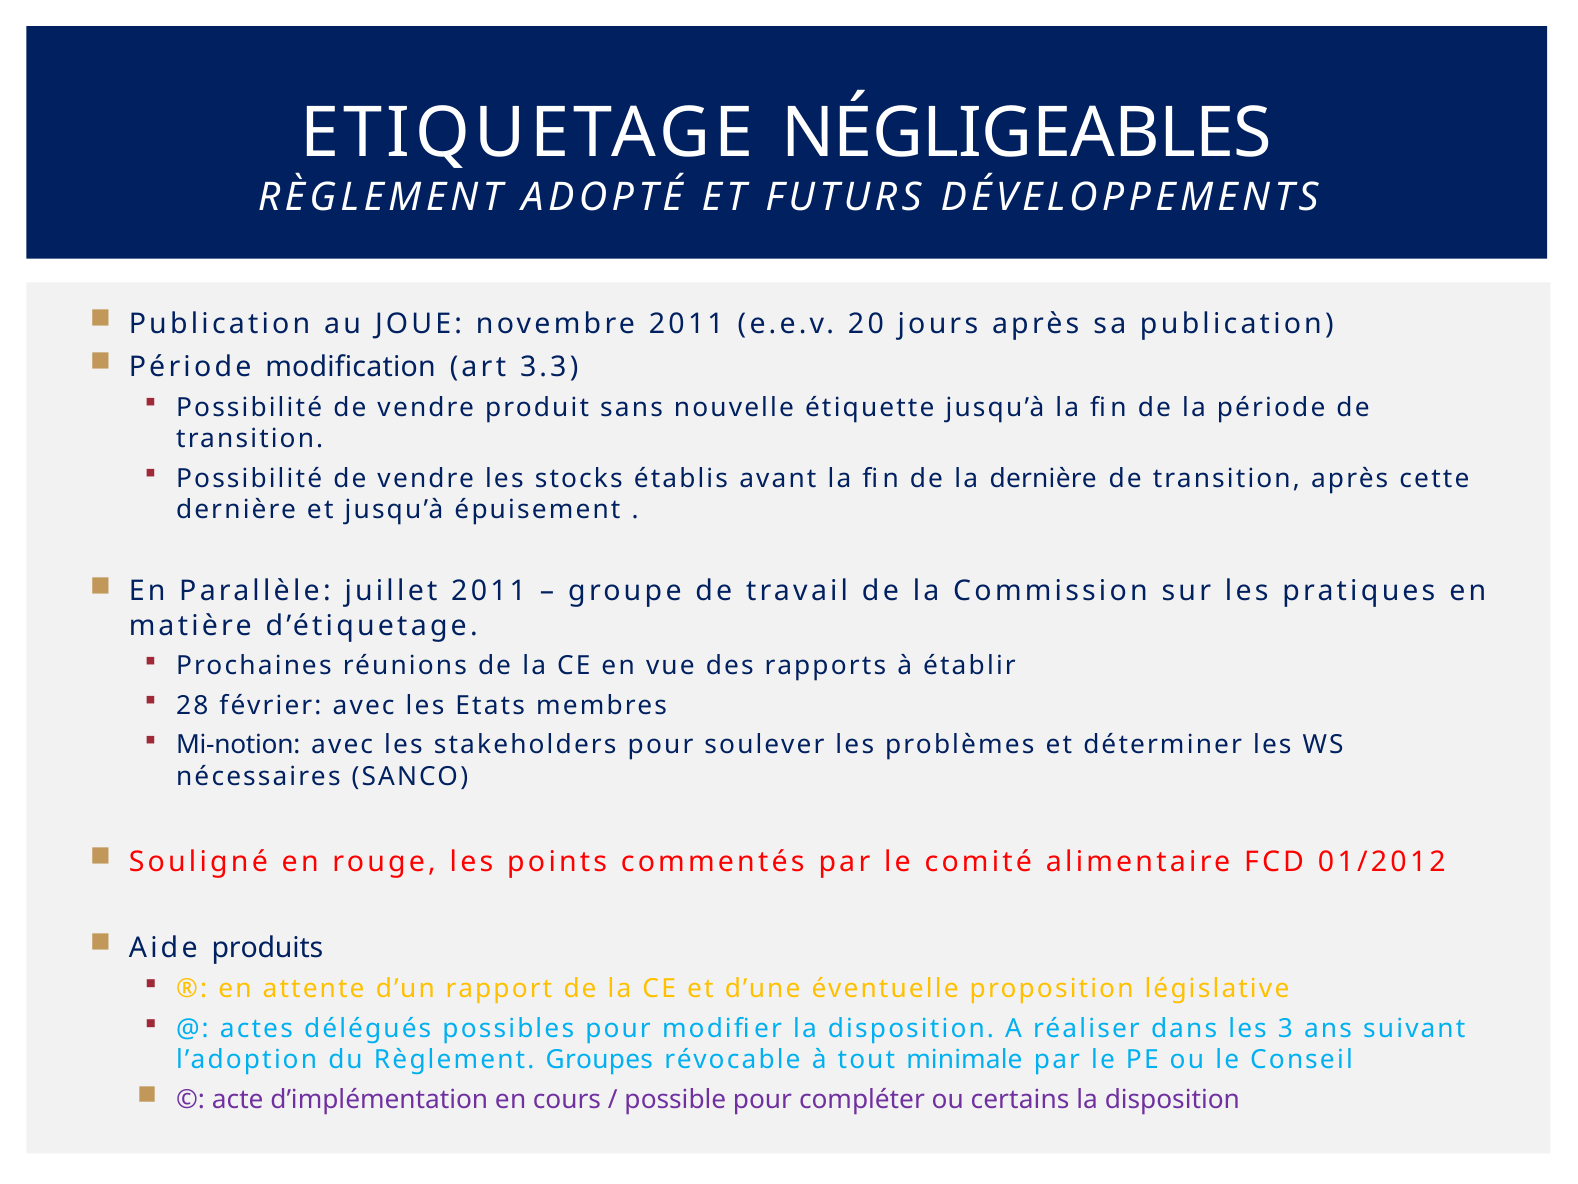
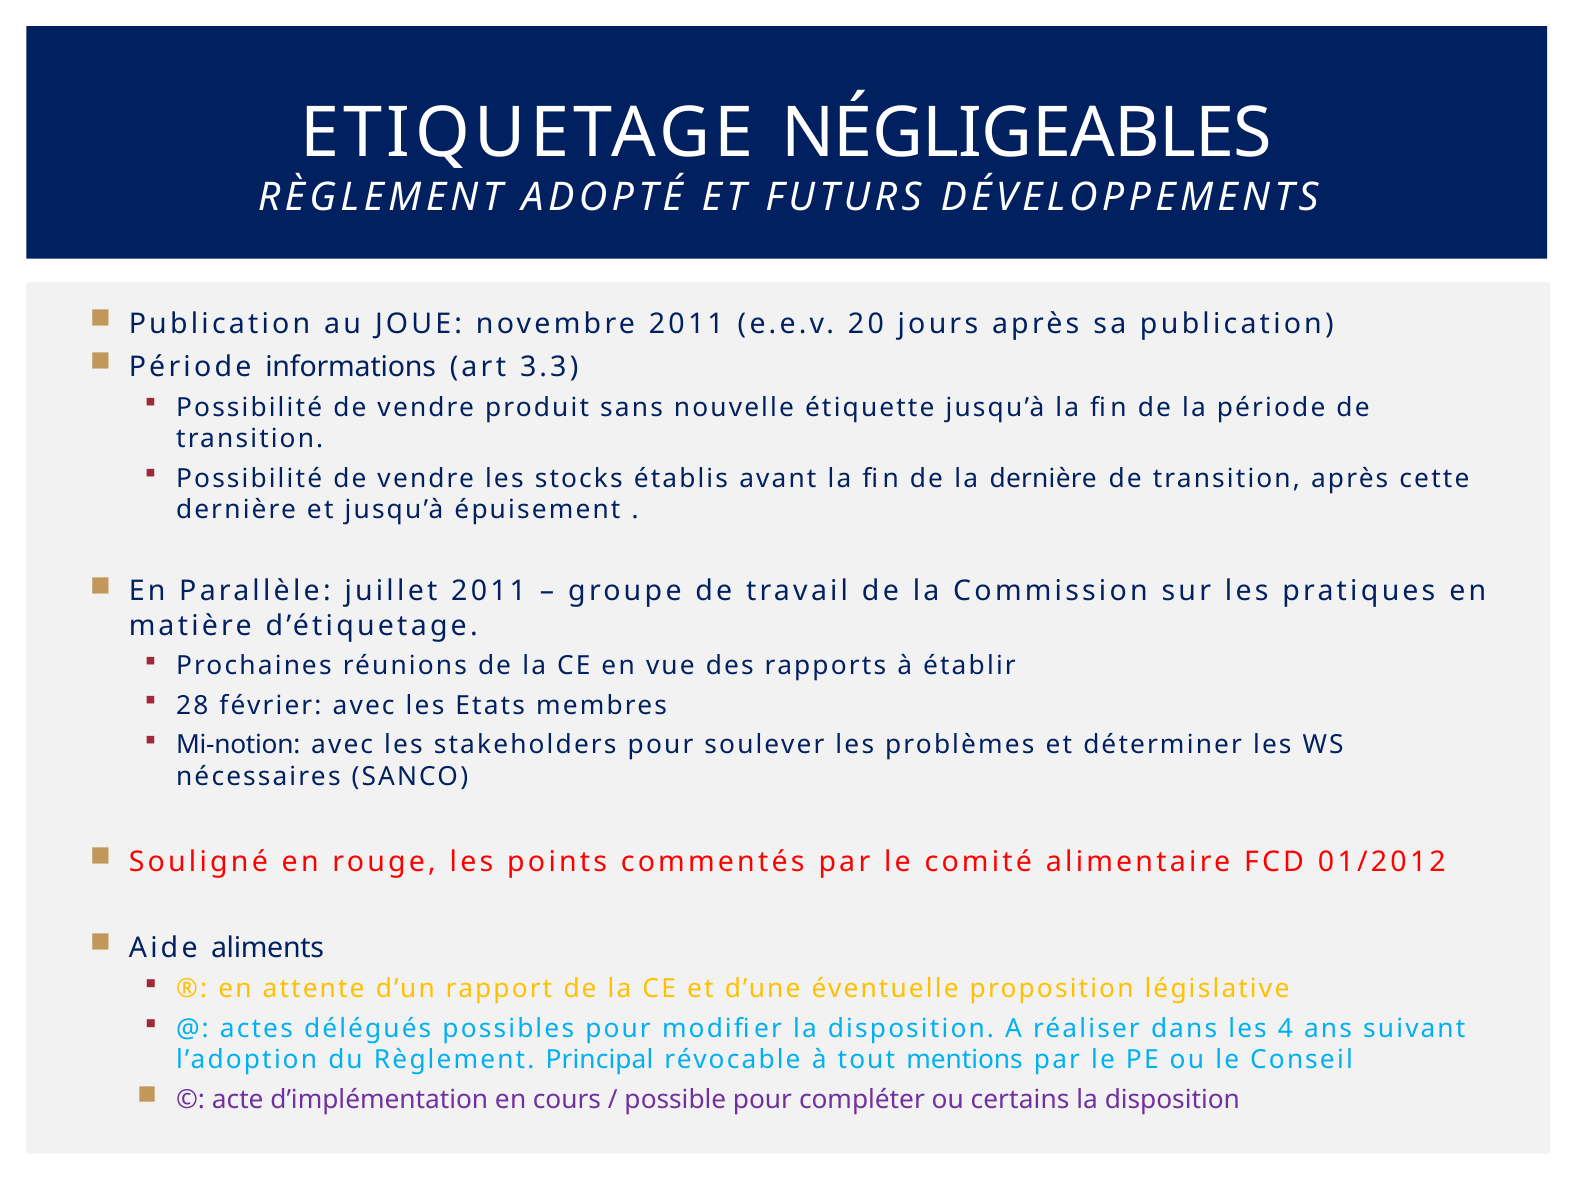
modification: modification -> informations
produits: produits -> aliments
3: 3 -> 4
Groupes: Groupes -> Principal
minimale: minimale -> mentions
